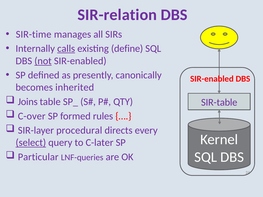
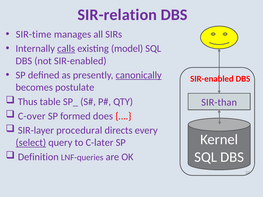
define: define -> model
not underline: present -> none
canonically underline: none -> present
inherited: inherited -> postulate
Joins: Joins -> Thus
SIR-table: SIR-table -> SIR-than
rules: rules -> does
Particular: Particular -> Definition
